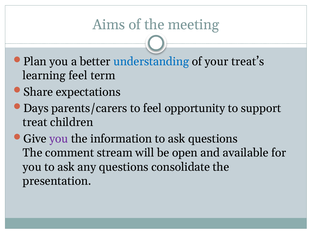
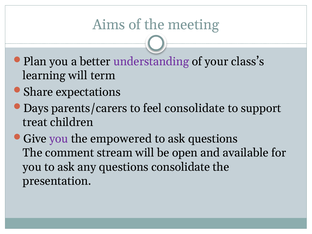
understanding colour: blue -> purple
treat’s: treat’s -> class’s
learning feel: feel -> will
feel opportunity: opportunity -> consolidate
information: information -> empowered
